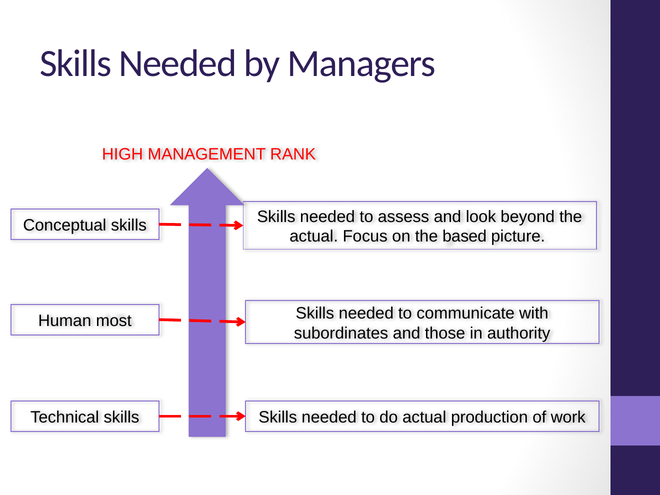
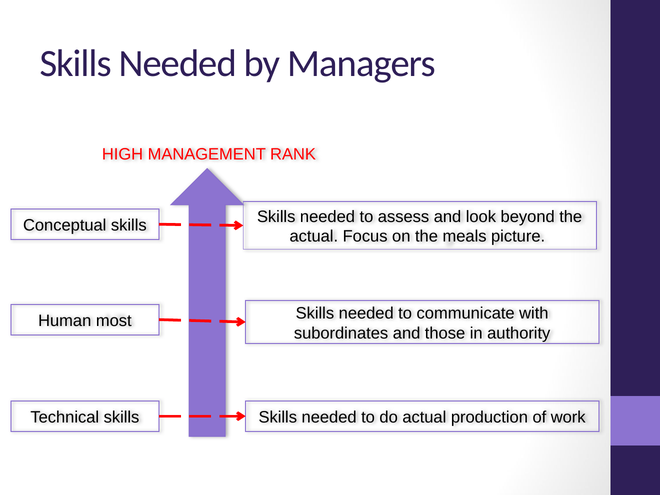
based: based -> meals
